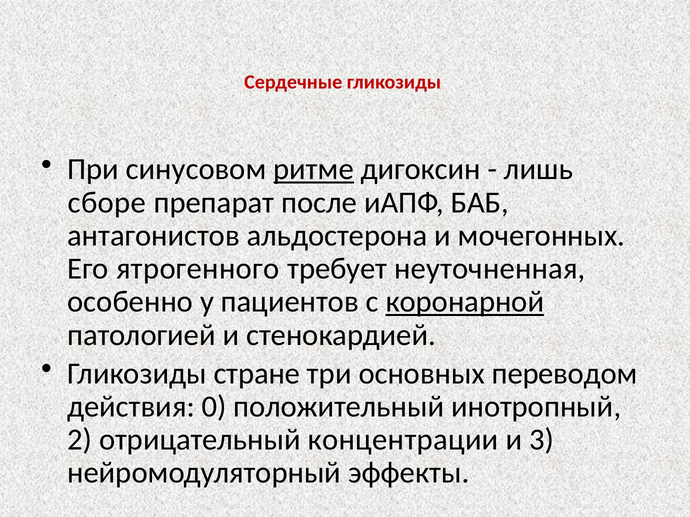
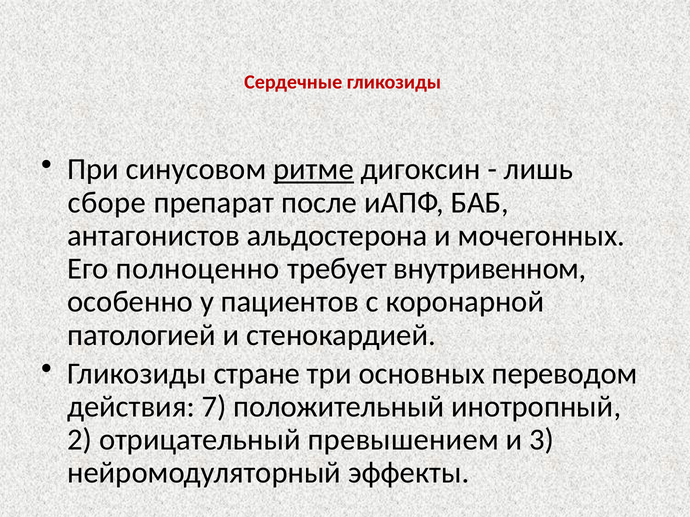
ятрогенного: ятрогенного -> полноценно
неуточненная: неуточненная -> внутривенном
коронарной underline: present -> none
0: 0 -> 7
концентрации: концентрации -> превышением
